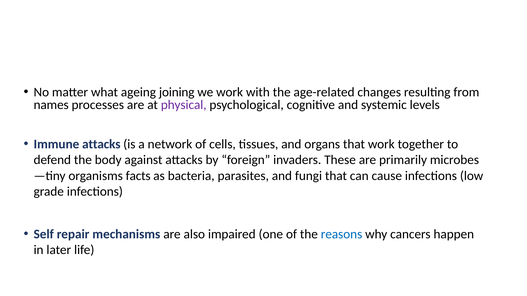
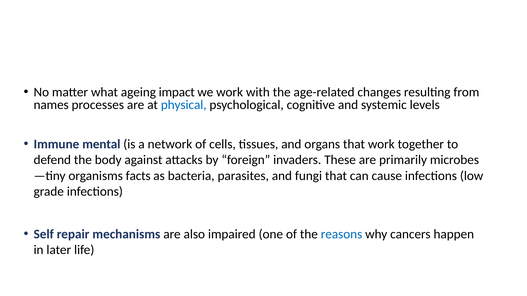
joining: joining -> impact
physical colour: purple -> blue
Immune attacks: attacks -> mental
